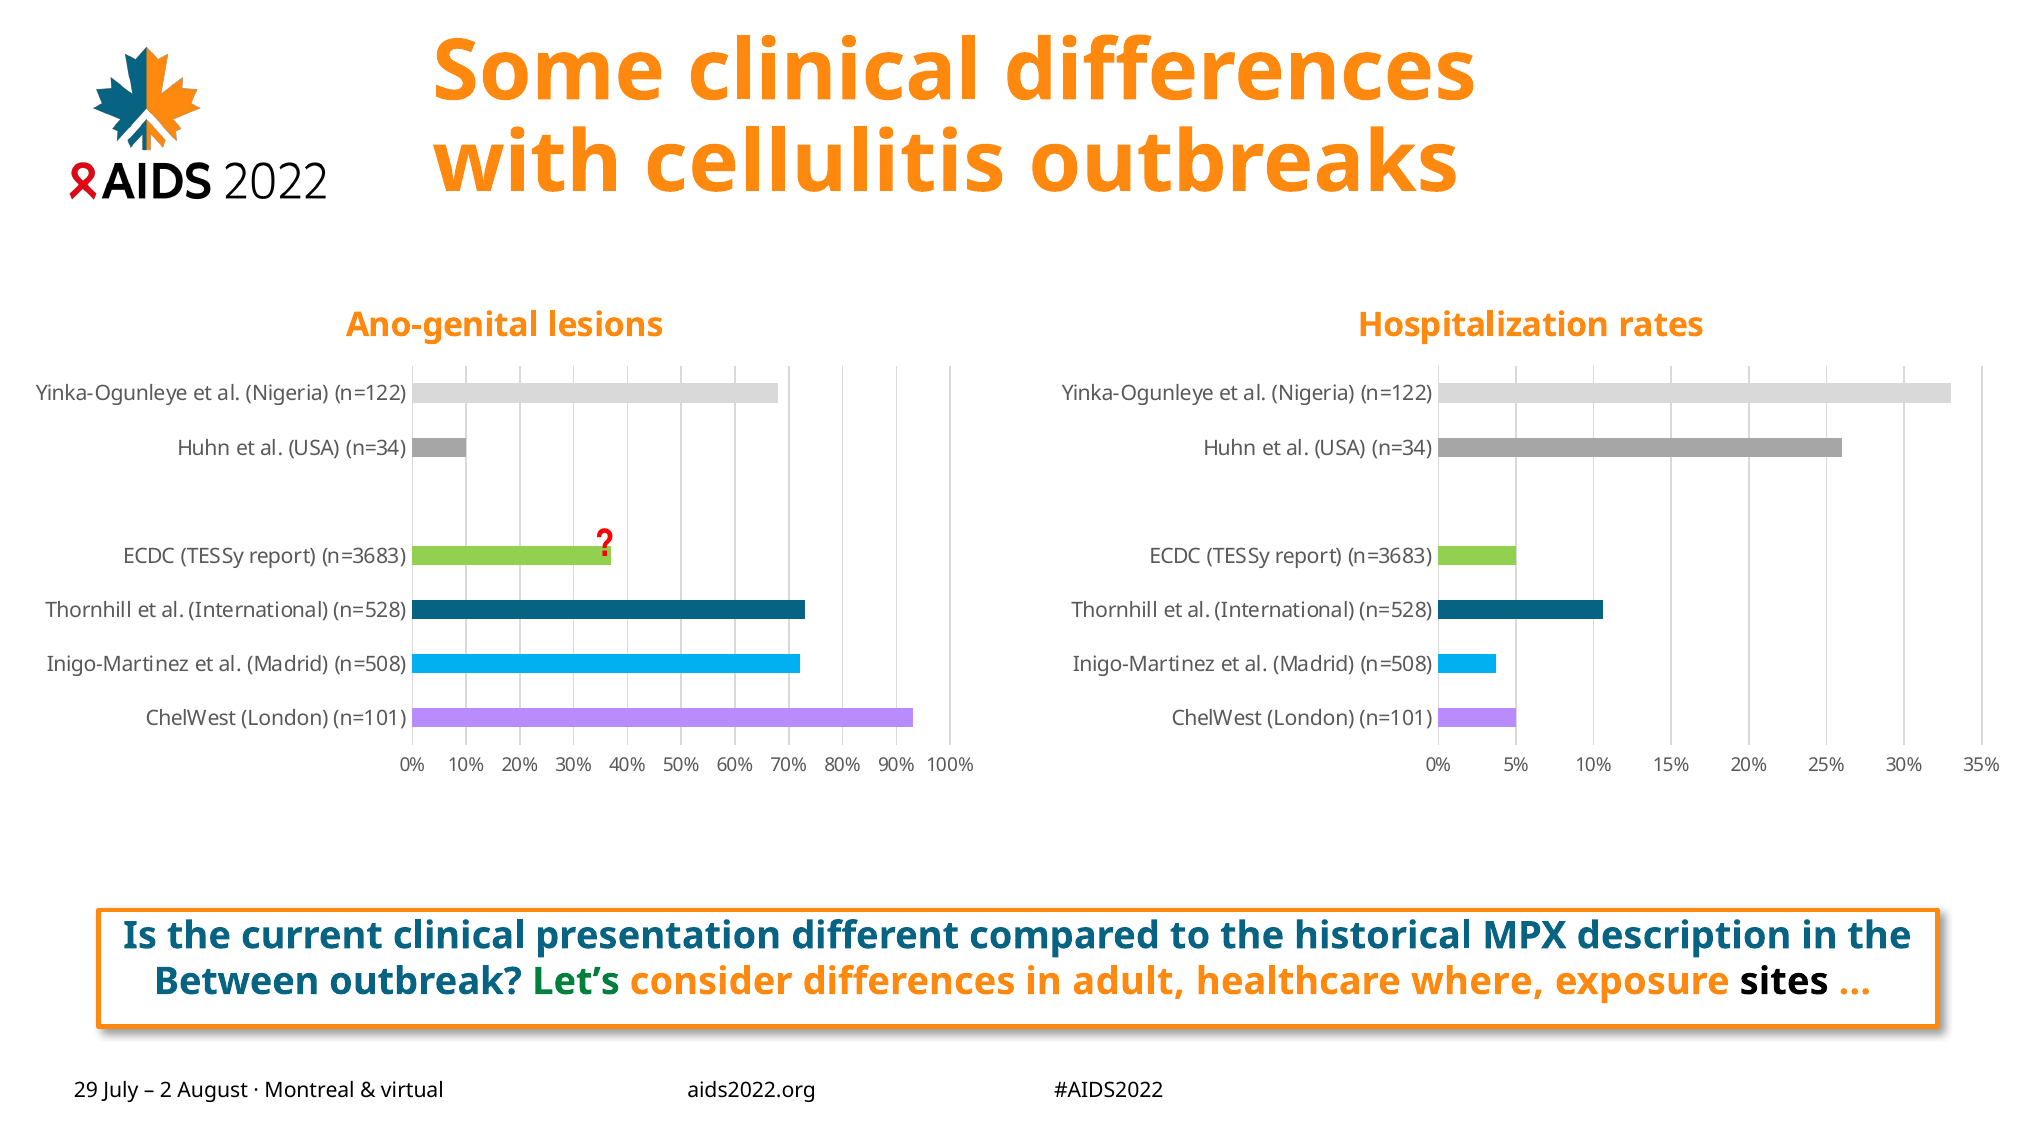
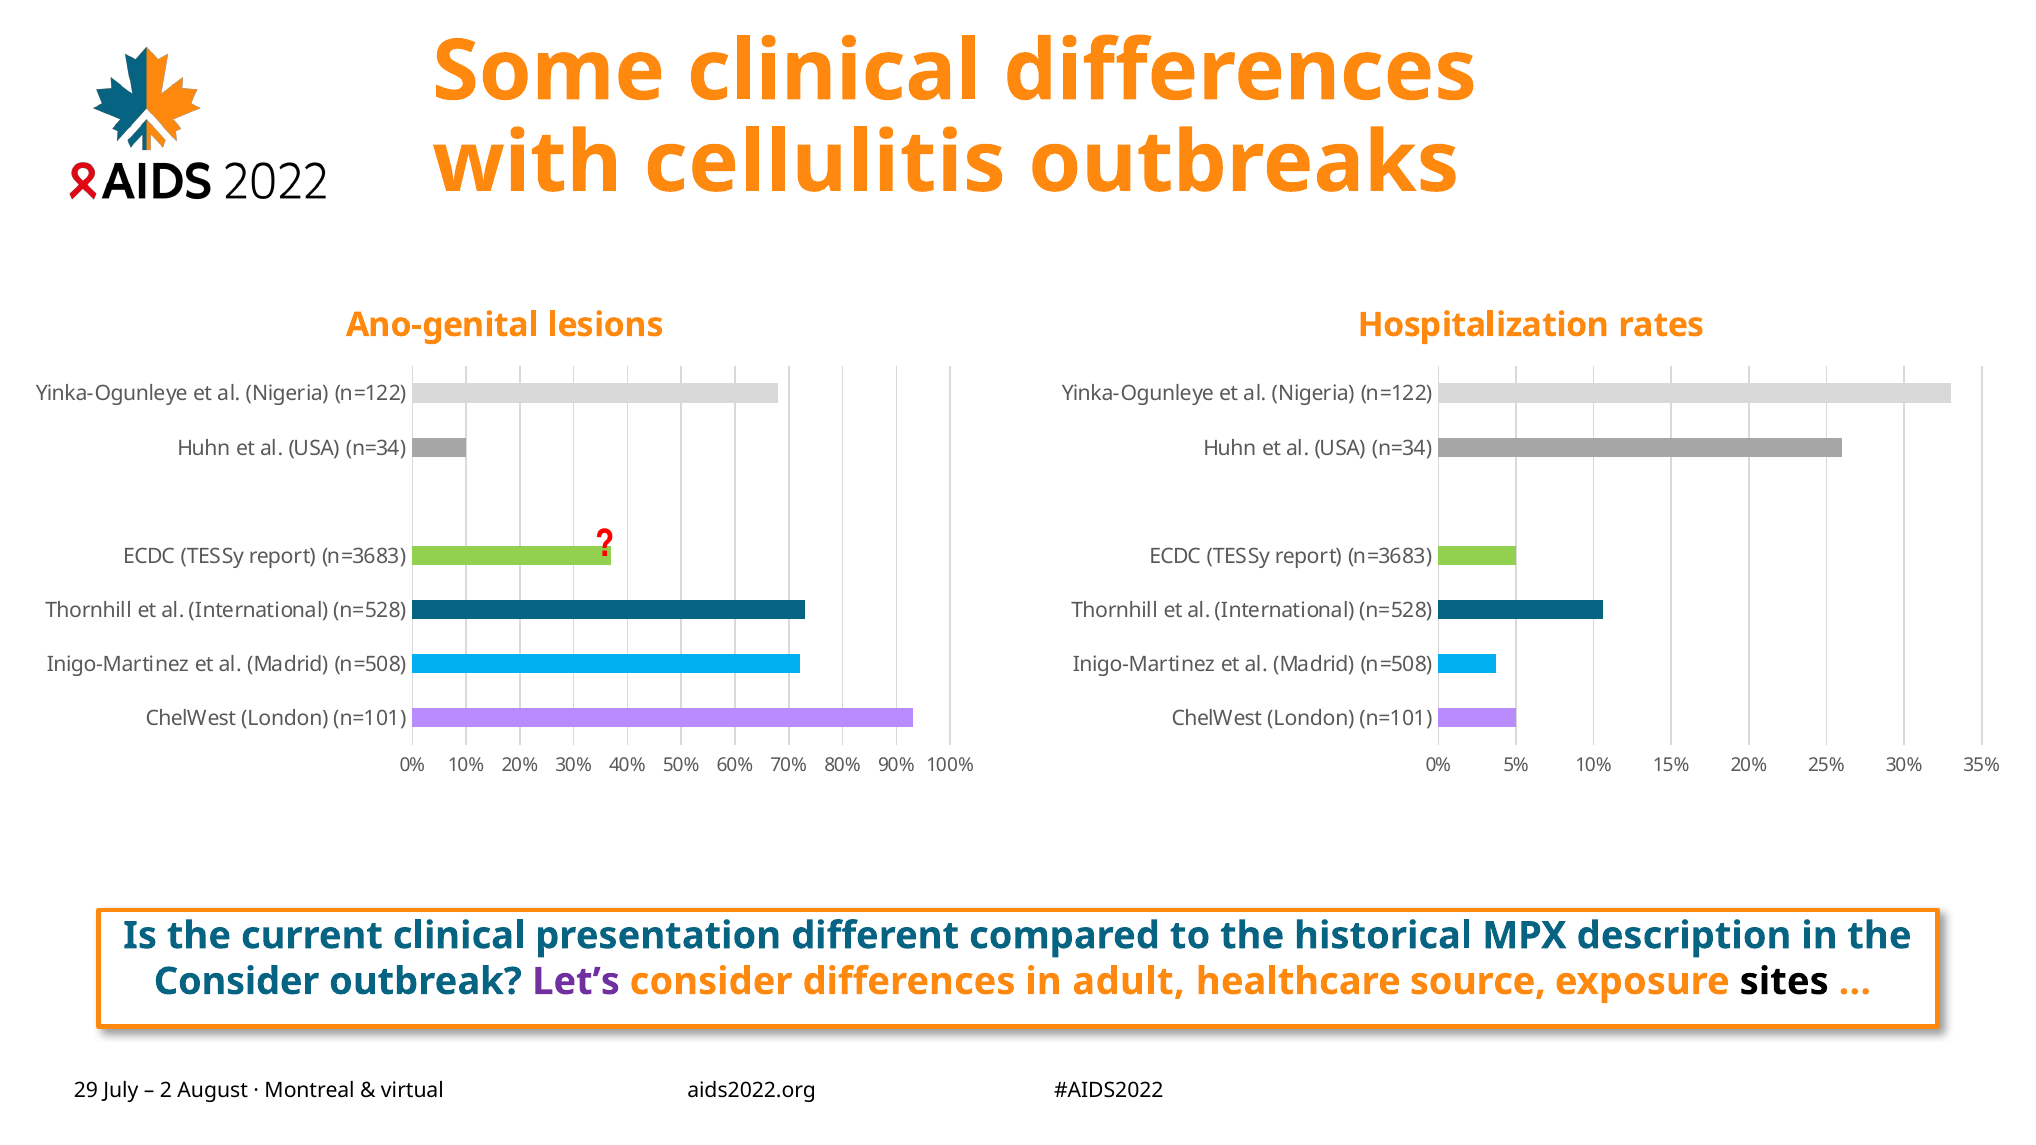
Between at (237, 982): Between -> Consider
Let’s colour: green -> purple
where: where -> source
